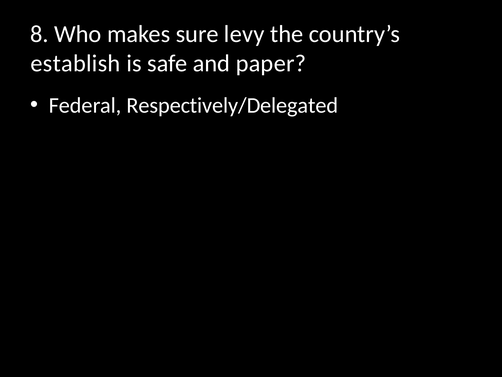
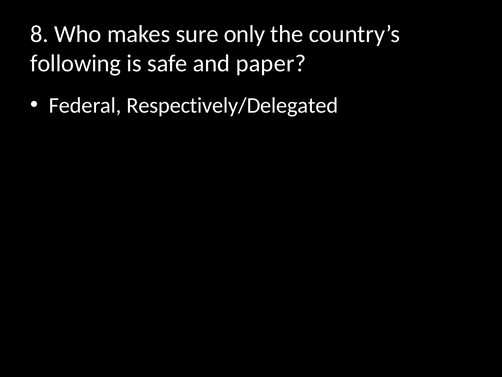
levy: levy -> only
establish: establish -> following
